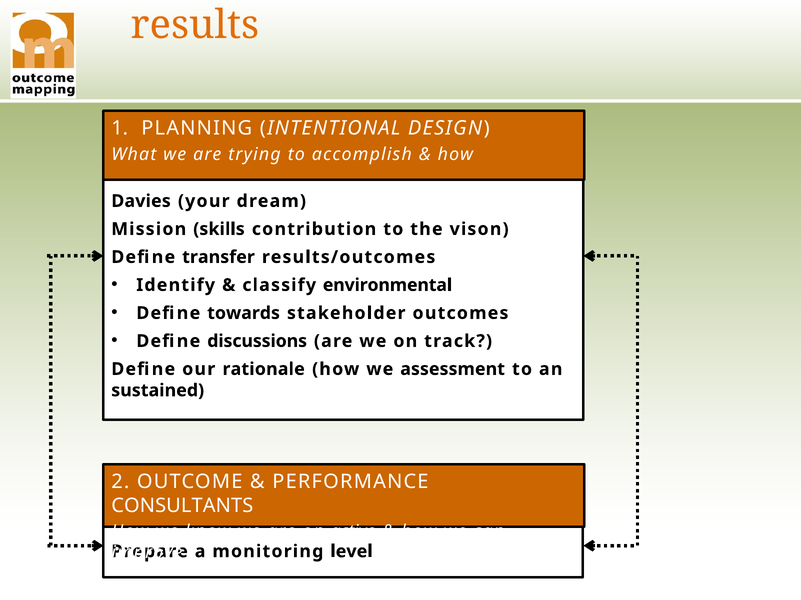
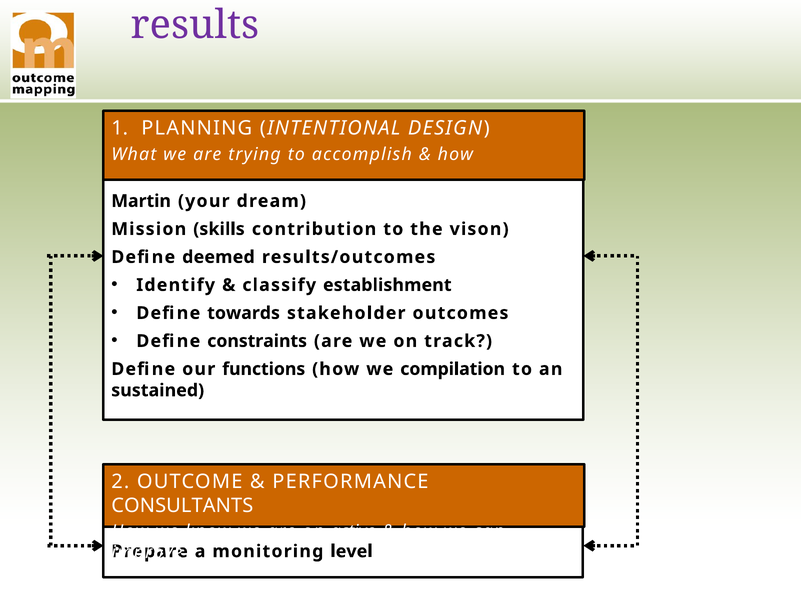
results colour: orange -> purple
Davies: Davies -> Martin
transfer: transfer -> deemed
environmental: environmental -> establishment
discussions: discussions -> constraints
rationale: rationale -> functions
assessment: assessment -> compilation
